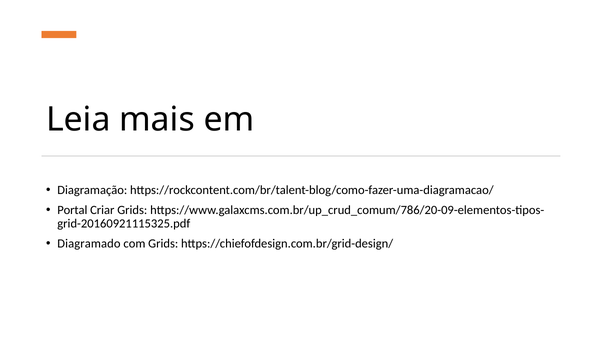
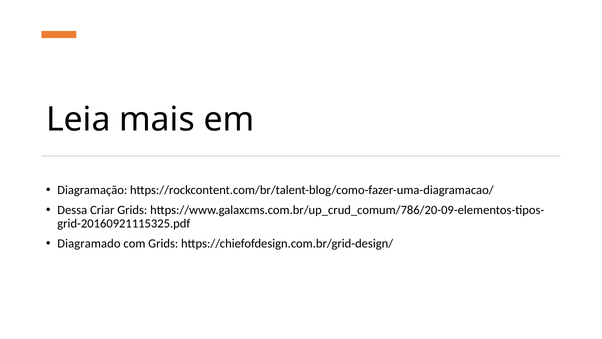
Portal: Portal -> Dessa
